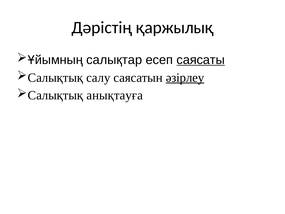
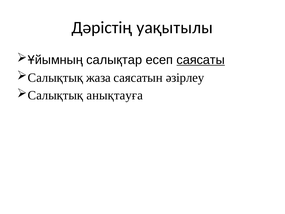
қаржылық: қаржылық -> уақытылы
салу: салу -> жаза
әзірлеу underline: present -> none
